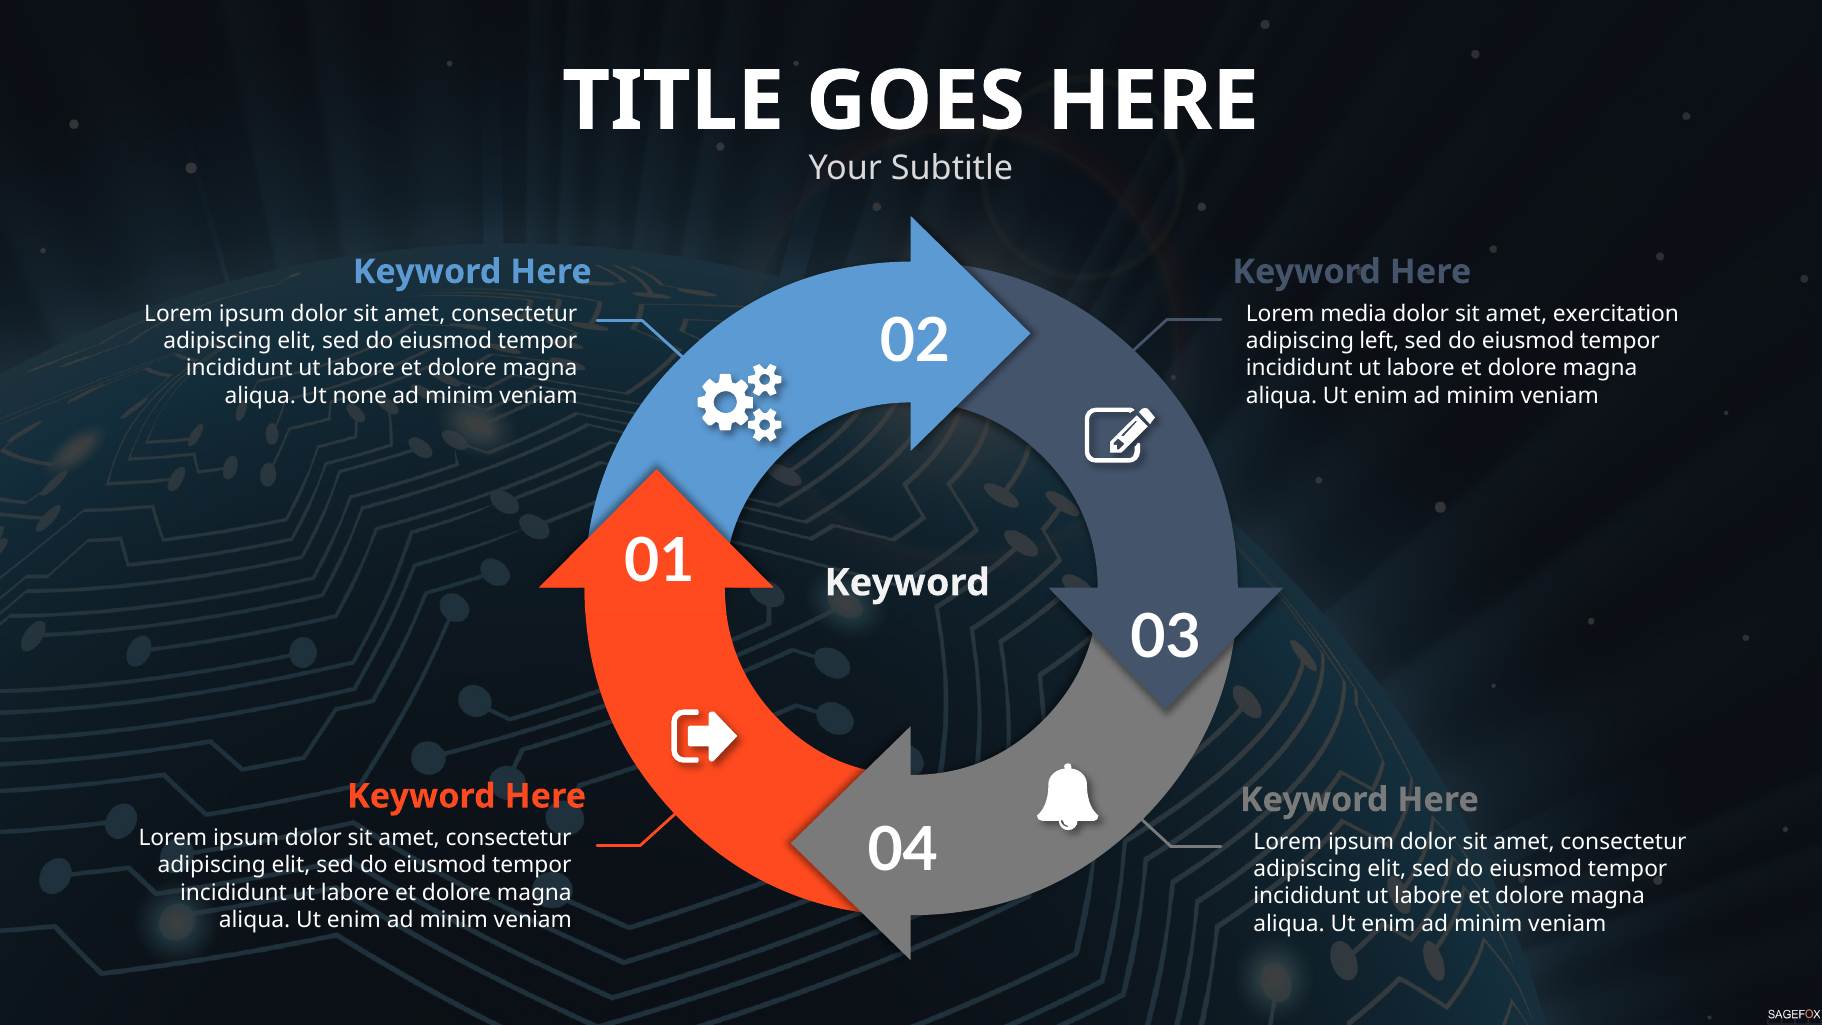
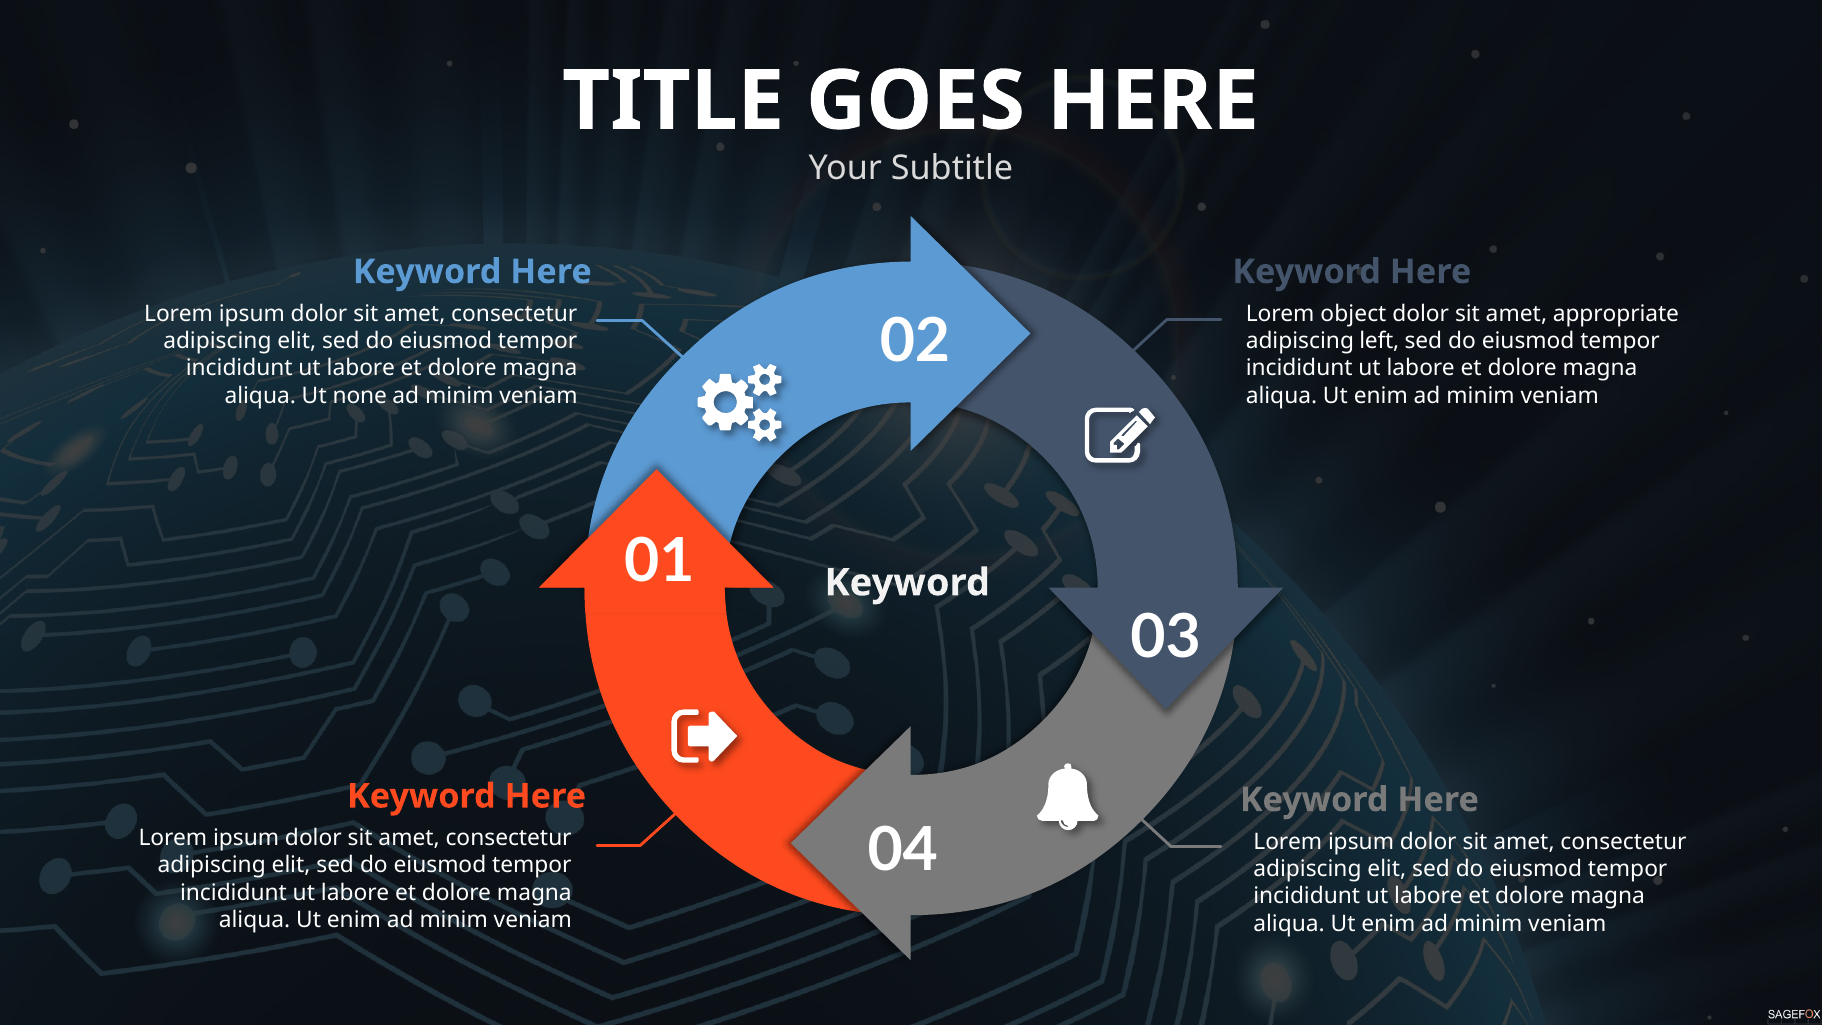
media: media -> object
exercitation: exercitation -> appropriate
